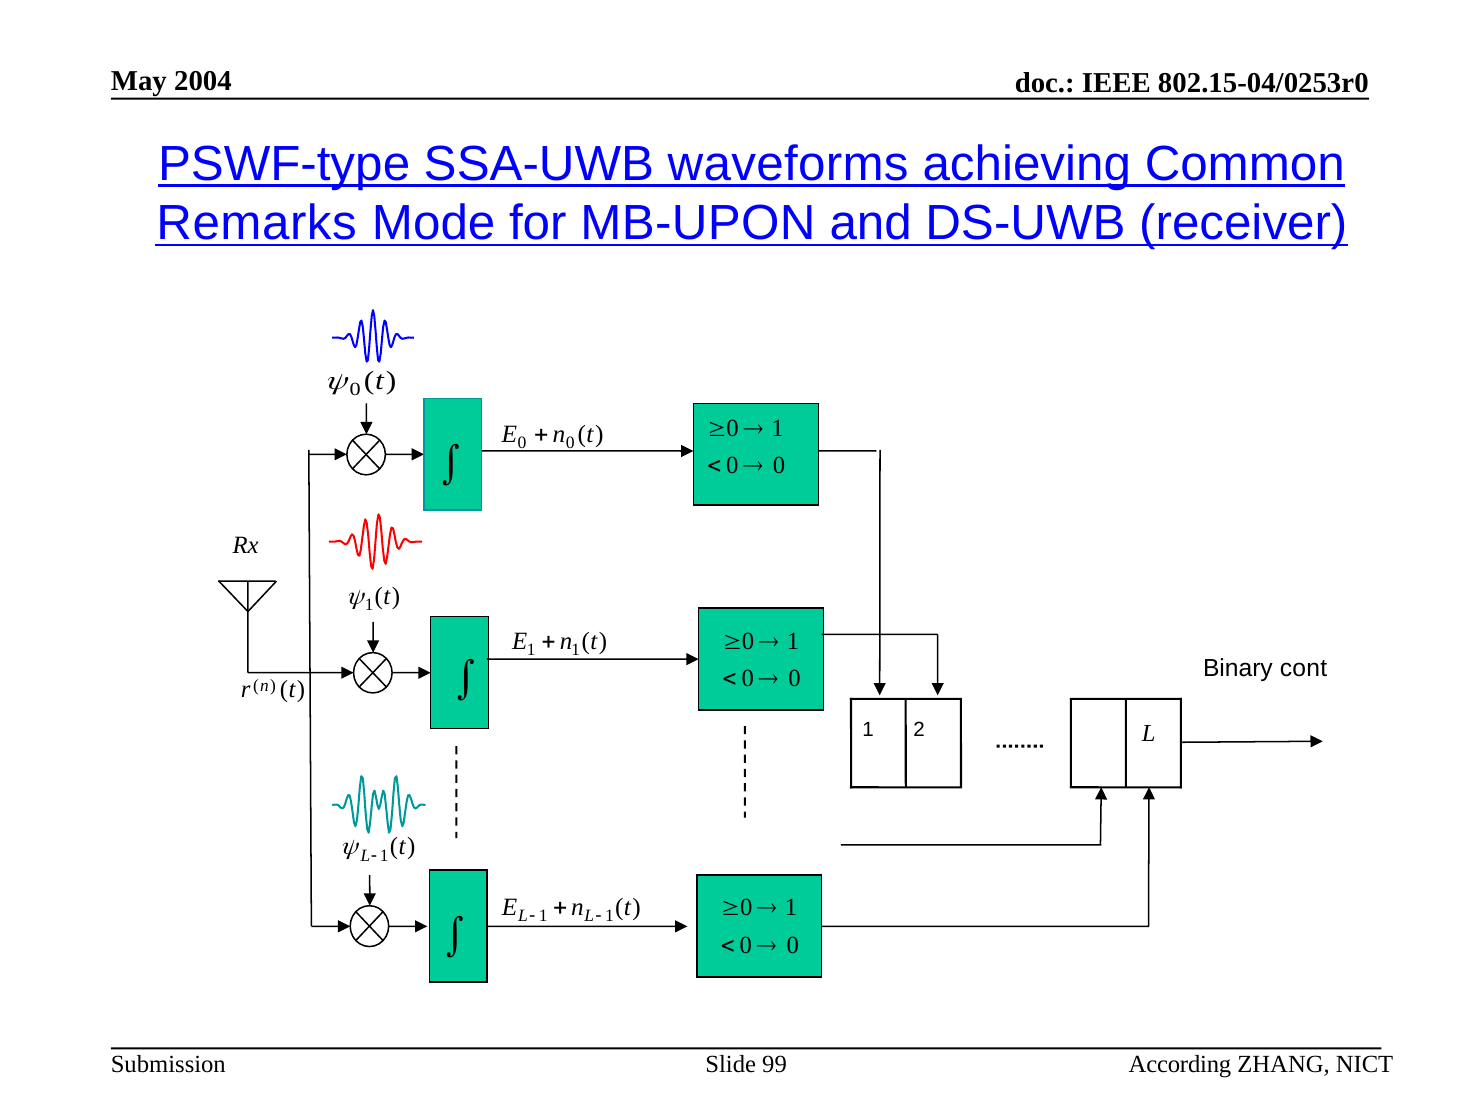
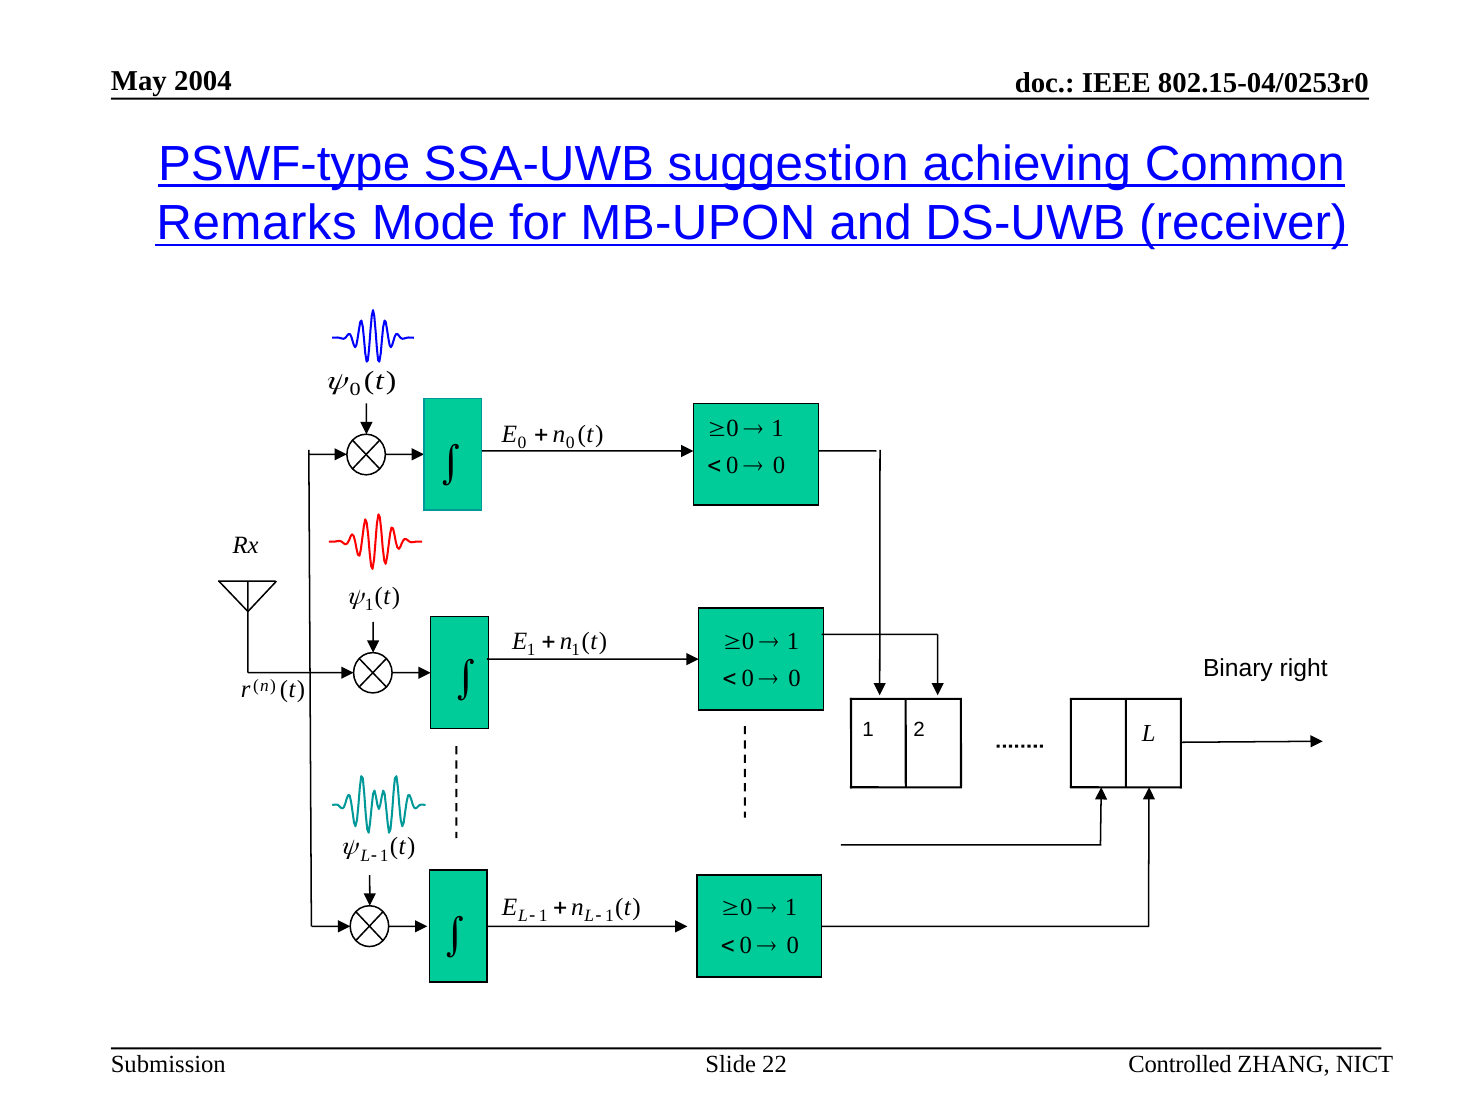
waveforms: waveforms -> suggestion
cont: cont -> right
99: 99 -> 22
According: According -> Controlled
